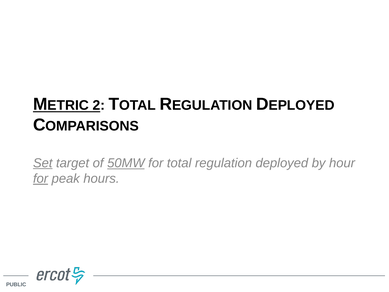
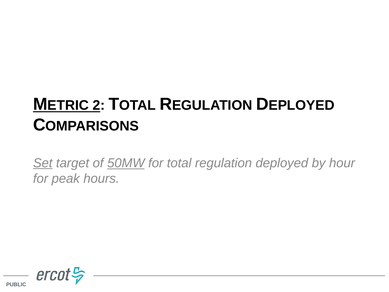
for at (41, 179) underline: present -> none
